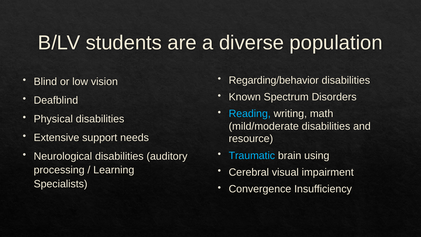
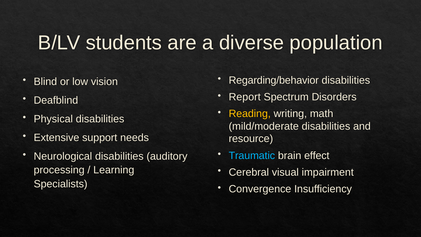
Known: Known -> Report
Reading colour: light blue -> yellow
using: using -> effect
